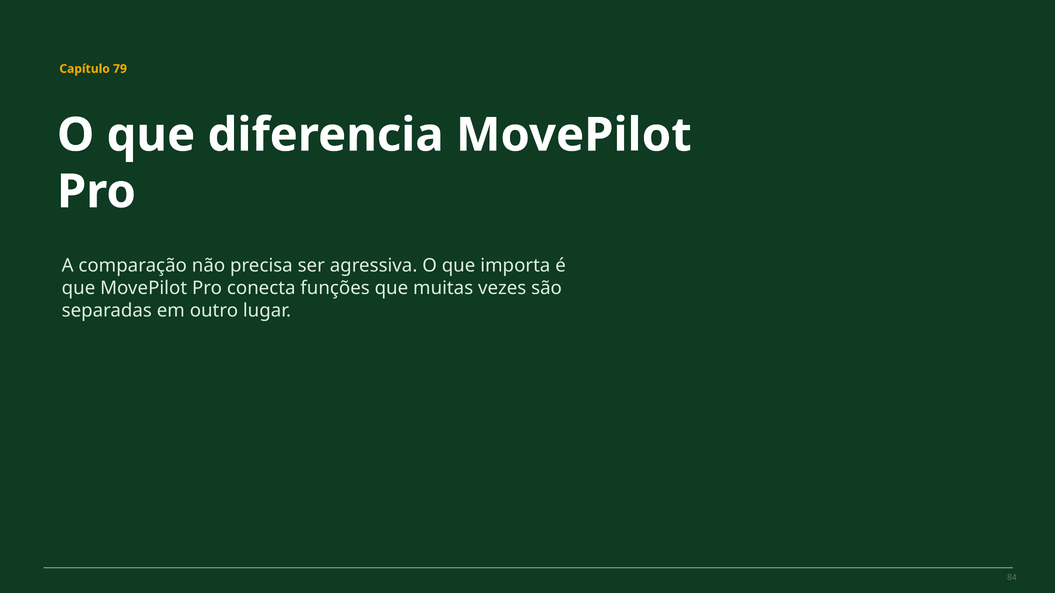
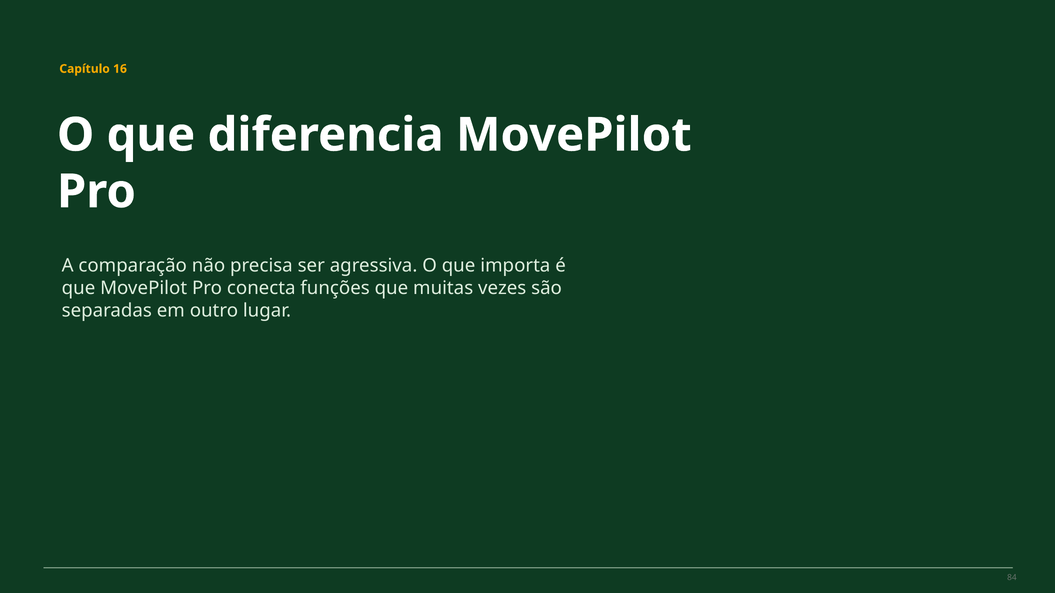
79: 79 -> 16
